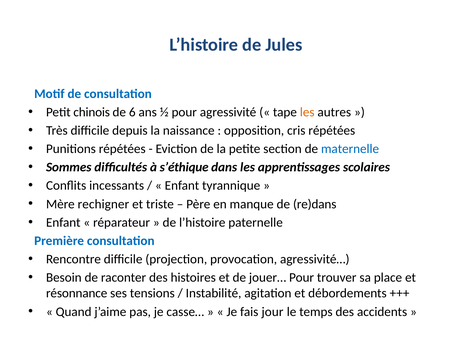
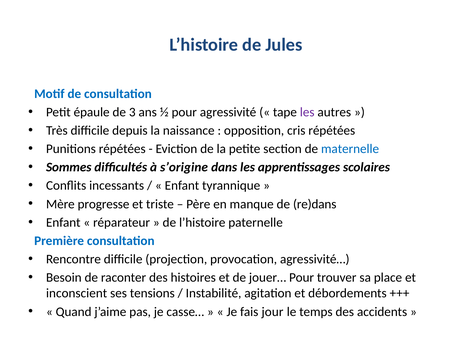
chinois: chinois -> épaule
6: 6 -> 3
les at (307, 112) colour: orange -> purple
s’éthique: s’éthique -> s’origine
rechigner: rechigner -> progresse
résonnance: résonnance -> inconscient
